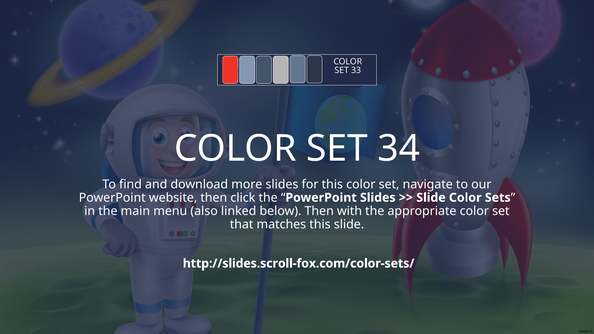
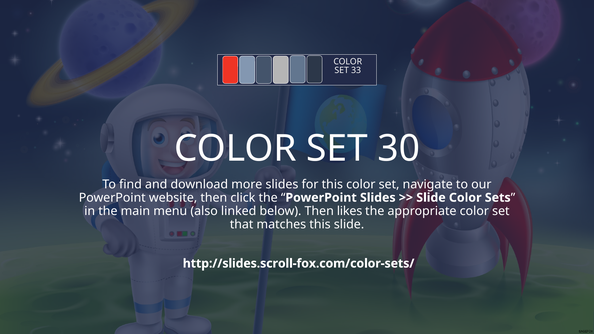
34: 34 -> 30
with: with -> likes
